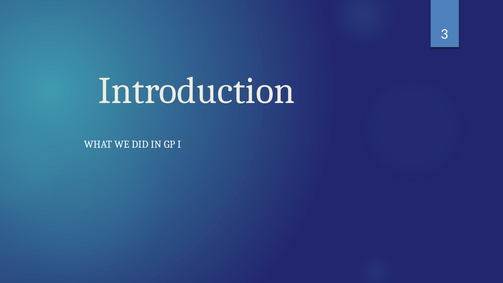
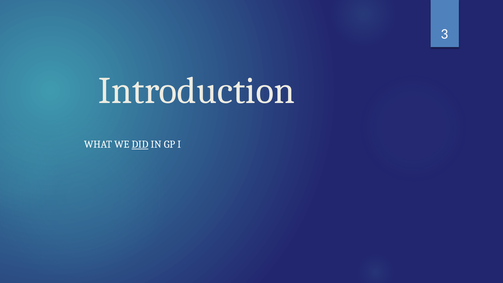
DID underline: none -> present
